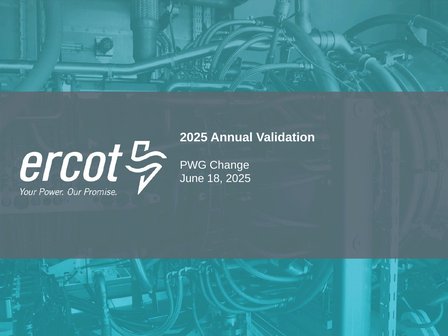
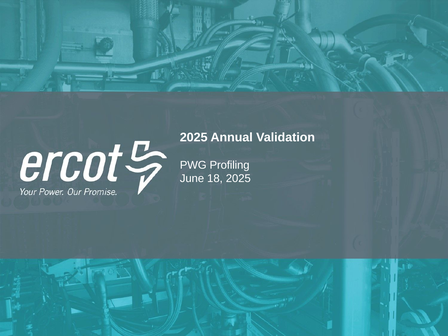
Change: Change -> Profiling
